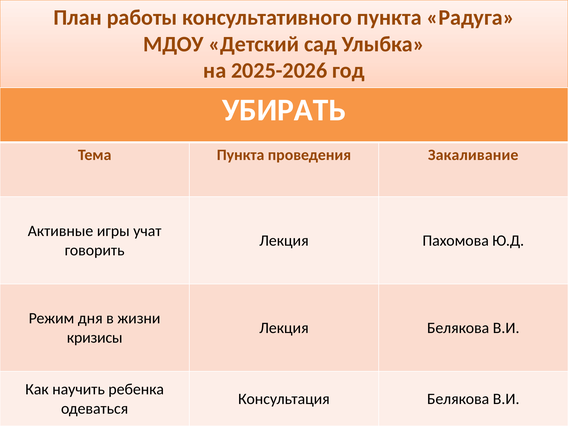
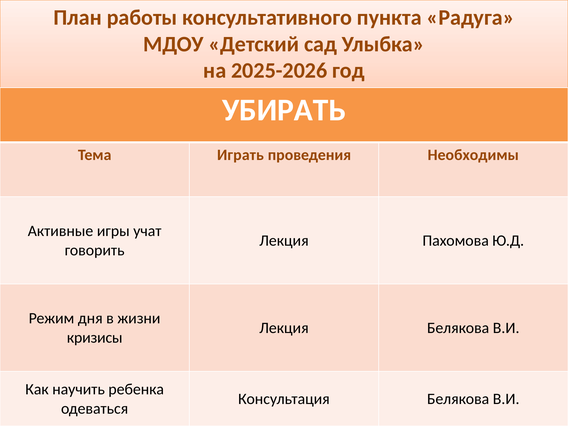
Тема Пункта: Пункта -> Играть
Закаливание: Закаливание -> Необходимы
